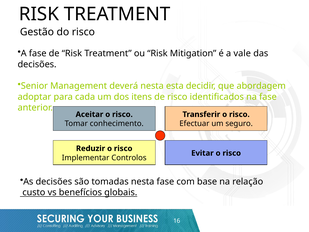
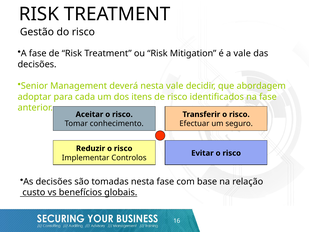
nesta esta: esta -> vale
